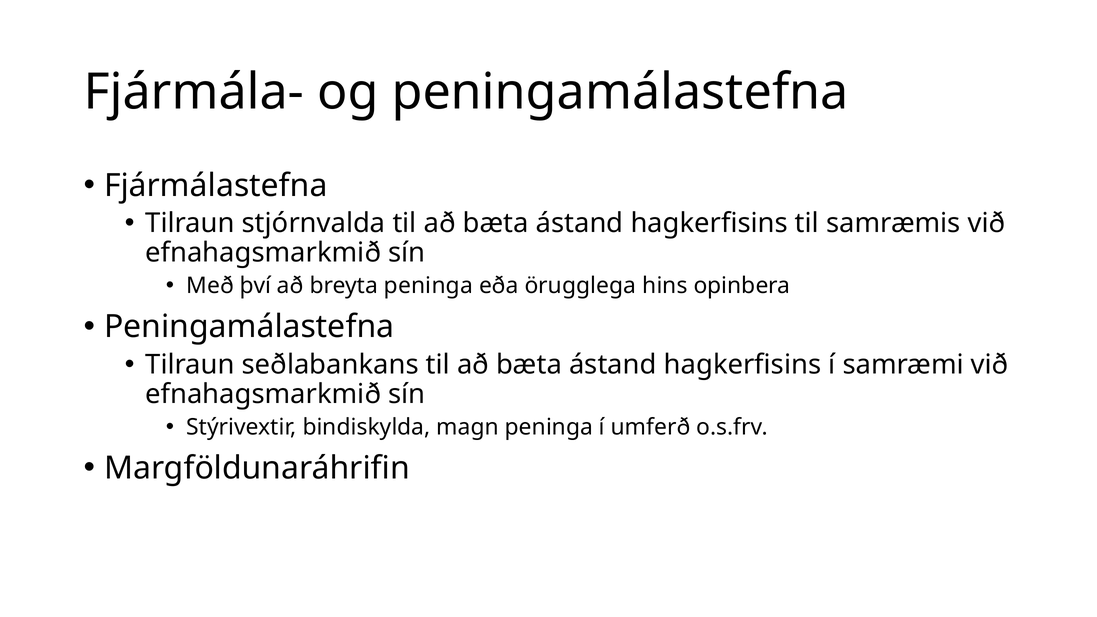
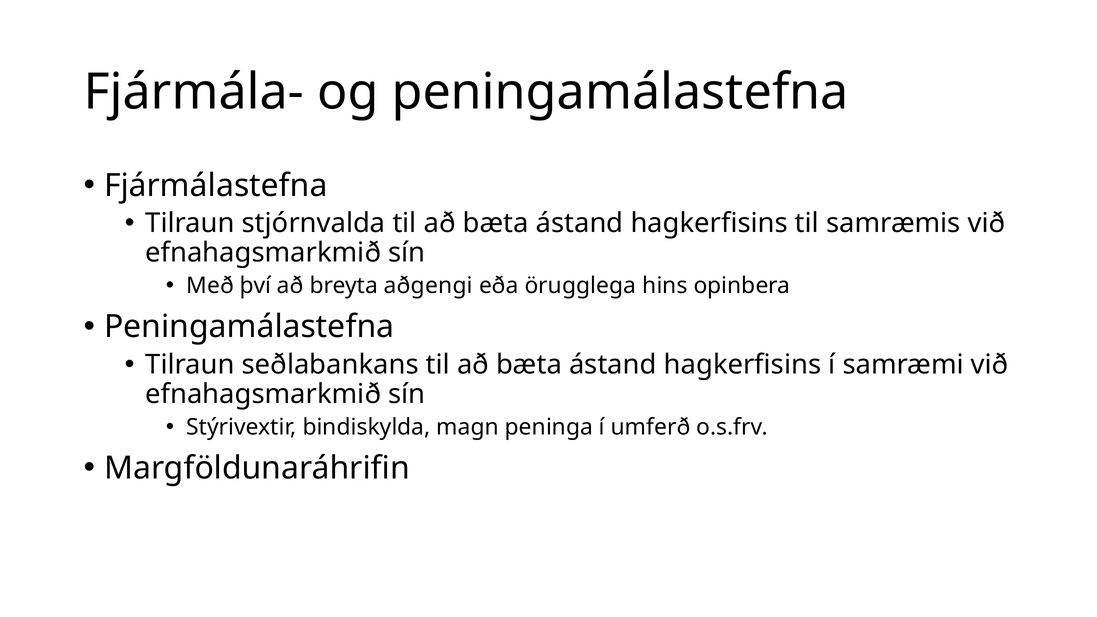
breyta peninga: peninga -> aðgengi
